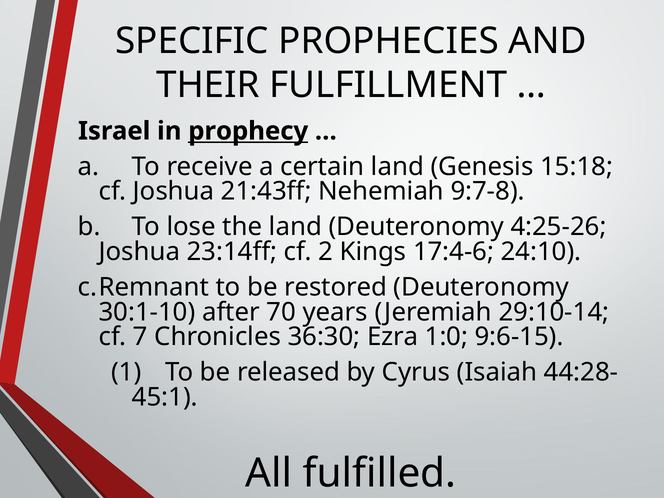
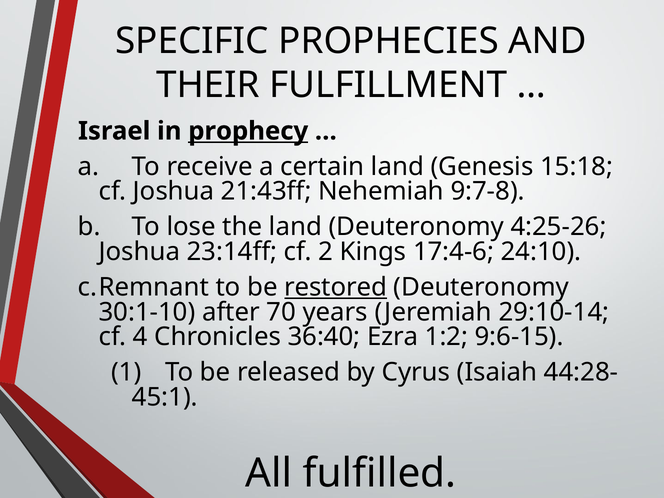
restored underline: none -> present
7: 7 -> 4
36:30: 36:30 -> 36:40
1:0: 1:0 -> 1:2
